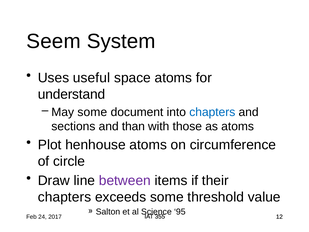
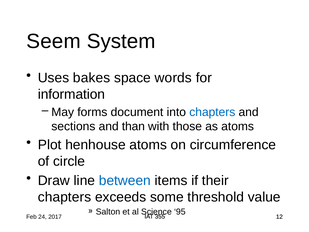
useful: useful -> bakes
space atoms: atoms -> words
understand: understand -> information
May some: some -> forms
between colour: purple -> blue
